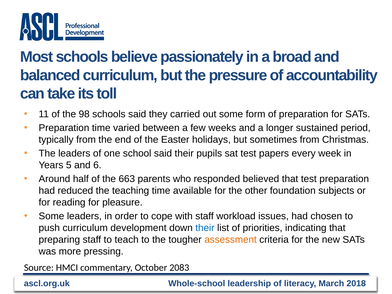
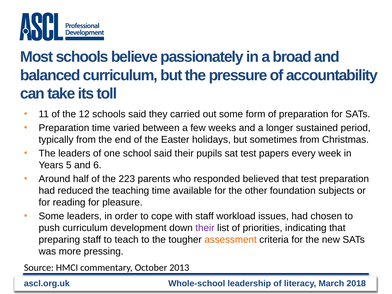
98: 98 -> 12
663: 663 -> 223
their at (205, 228) colour: blue -> purple
2083: 2083 -> 2013
